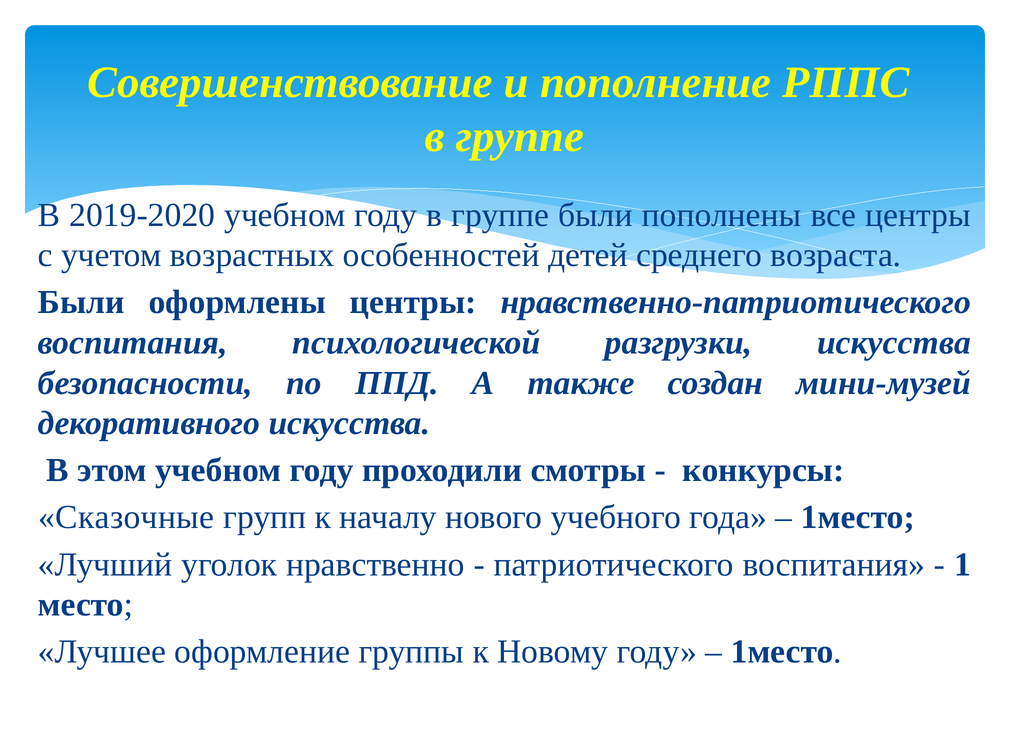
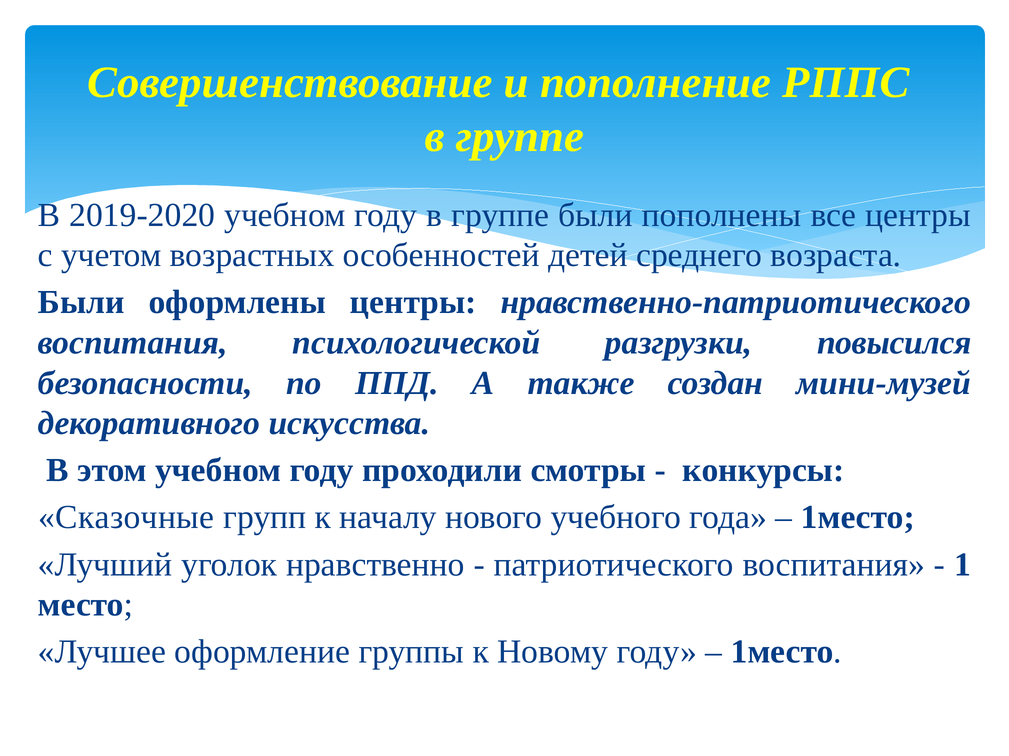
разгрузки искусства: искусства -> повысился
